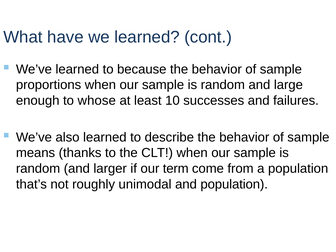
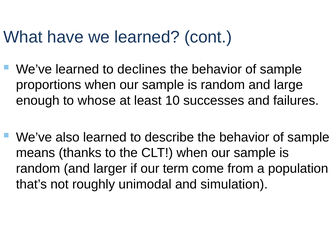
because: because -> declines
and population: population -> simulation
